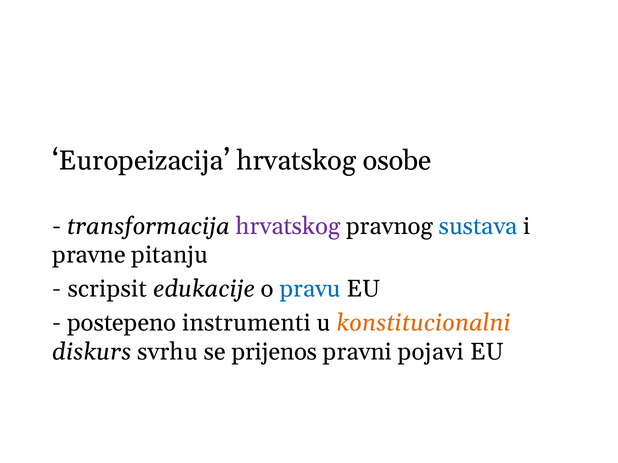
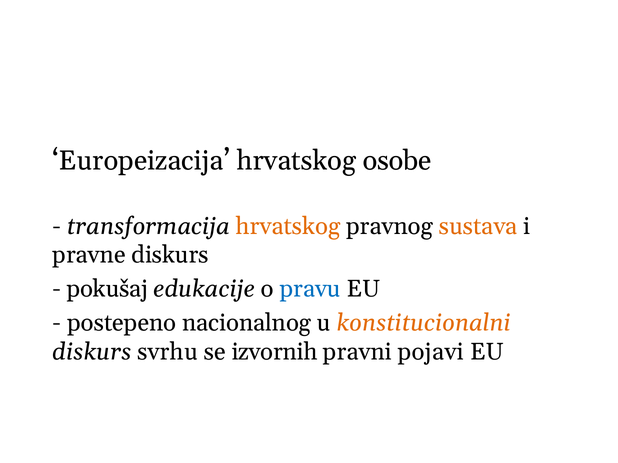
hrvatskog at (288, 226) colour: purple -> orange
sustava colour: blue -> orange
pravne pitanju: pitanju -> diskurs
scripsit: scripsit -> pokušaj
instrumenti: instrumenti -> nacionalnog
prijenos: prijenos -> izvornih
